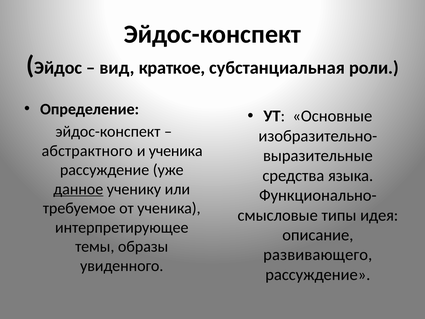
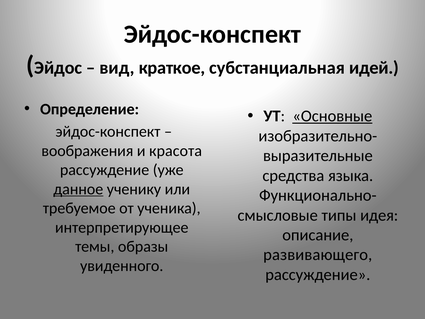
роли: роли -> идей
Основные underline: none -> present
абстрактного: абстрактного -> воображения
и ученика: ученика -> красота
